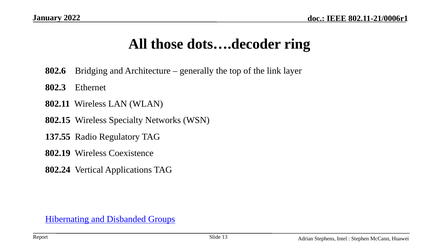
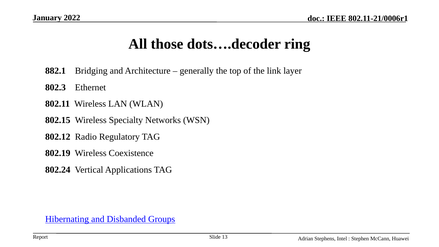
802.6: 802.6 -> 882.1
137.55: 137.55 -> 802.12
